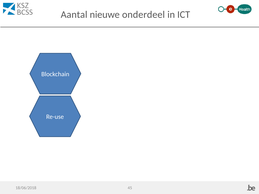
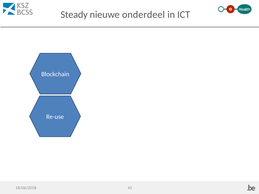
Aantal: Aantal -> Steady
